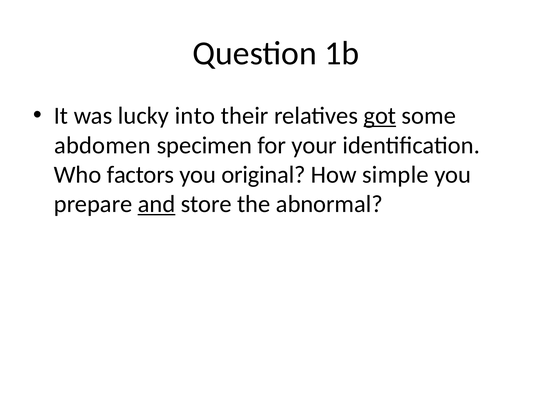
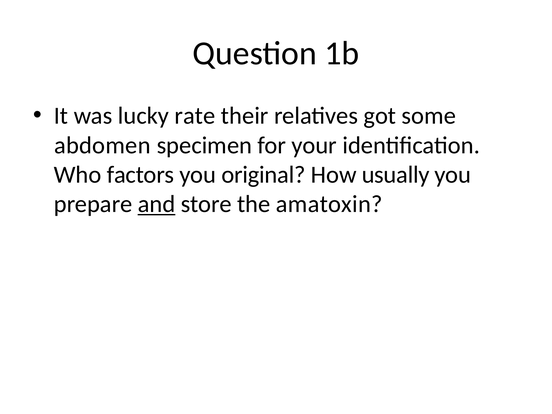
into: into -> rate
got underline: present -> none
simple: simple -> usually
abnormal: abnormal -> amatoxin
